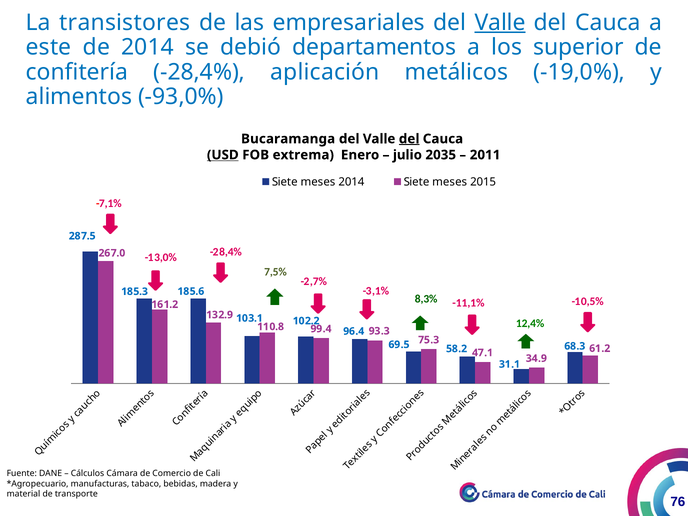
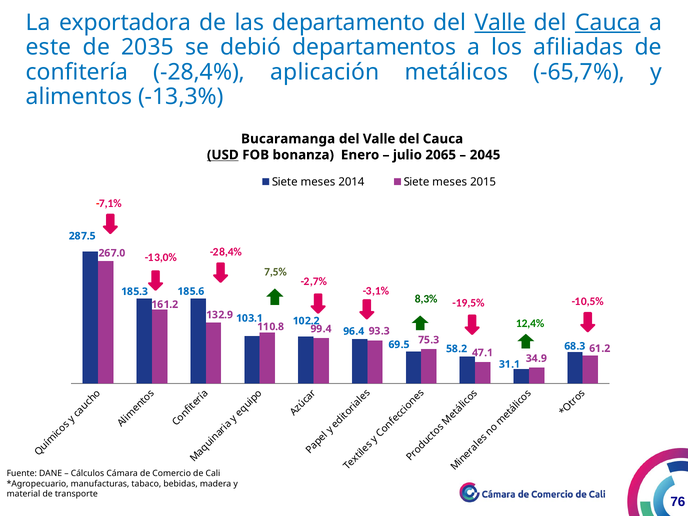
transistores: transistores -> exportadora
empresariales: empresariales -> departamento
Cauca at (608, 23) underline: none -> present
de 2014: 2014 -> 2035
superior: superior -> afiliadas
-19,0%: -19,0% -> -65,7%
-93,0%: -93,0% -> -13,3%
del at (409, 139) underline: present -> none
extrema: extrema -> bonanza
2035: 2035 -> 2065
2011: 2011 -> 2045
-11,1%: -11,1% -> -19,5%
